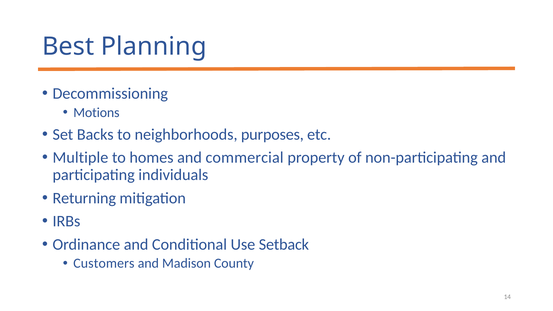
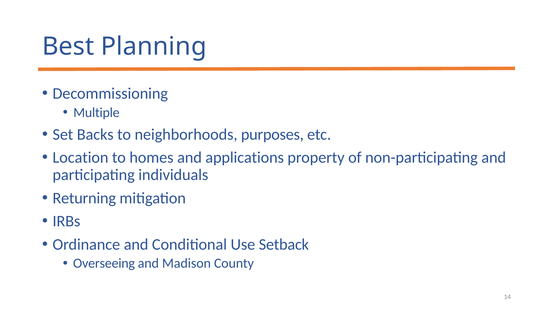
Motions: Motions -> Multiple
Multiple: Multiple -> Location
commercial: commercial -> applications
Customers: Customers -> Overseeing
